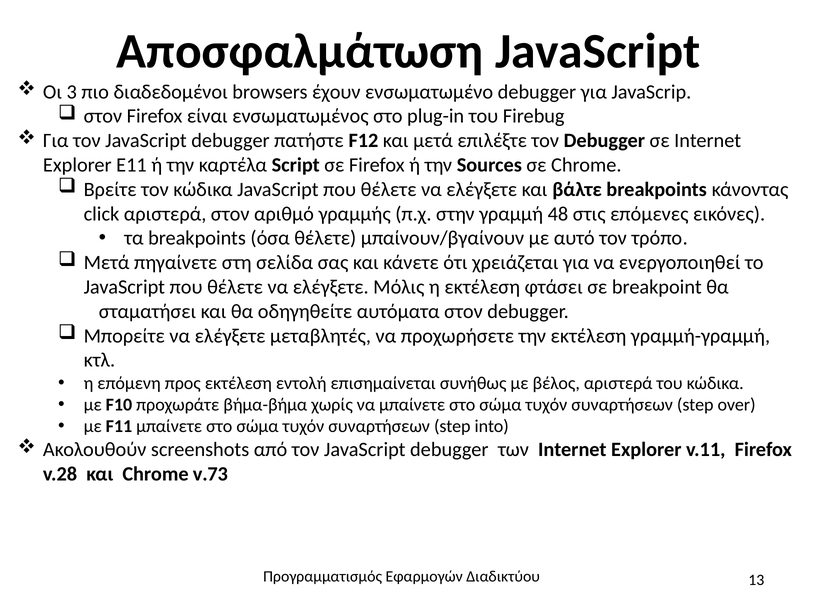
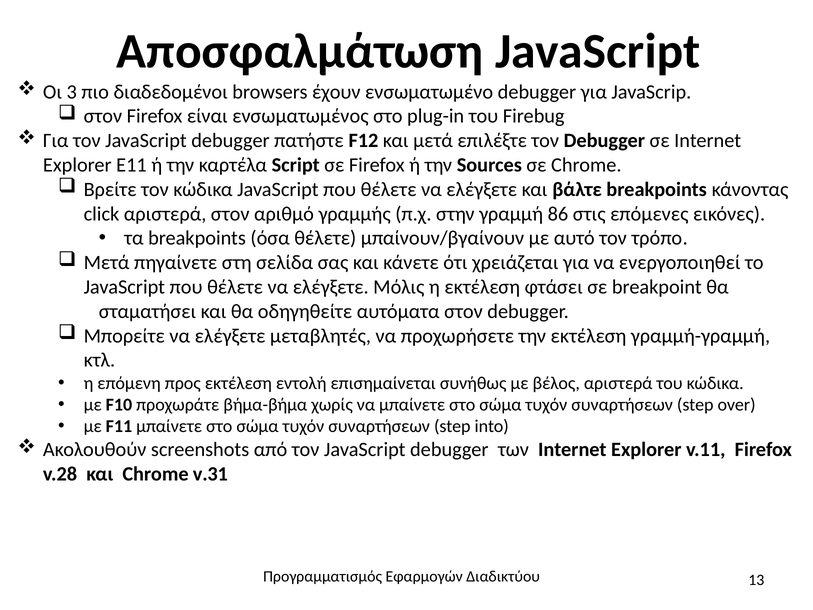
48: 48 -> 86
v.73: v.73 -> v.31
